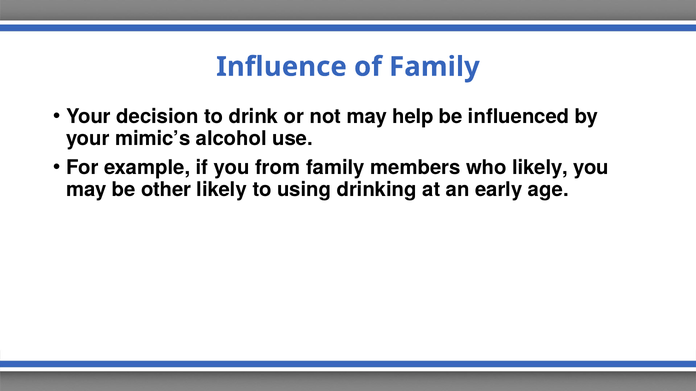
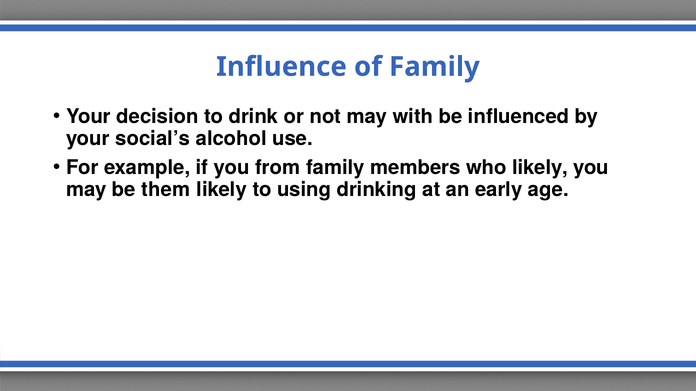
help: help -> with
mimic’s: mimic’s -> social’s
other: other -> them
